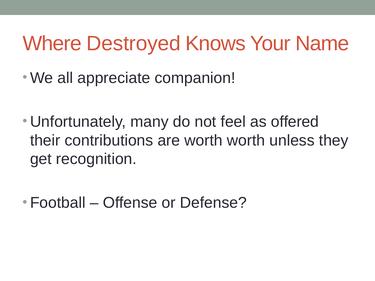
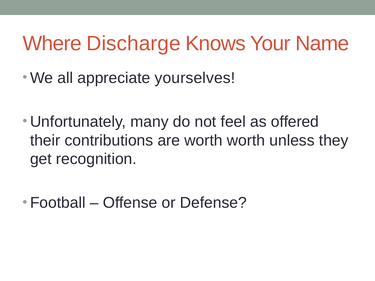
Destroyed: Destroyed -> Discharge
companion: companion -> yourselves
